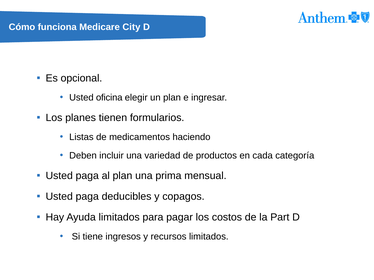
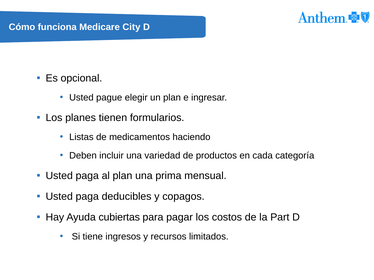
oficina: oficina -> pague
Ayuda limitados: limitados -> cubiertas
